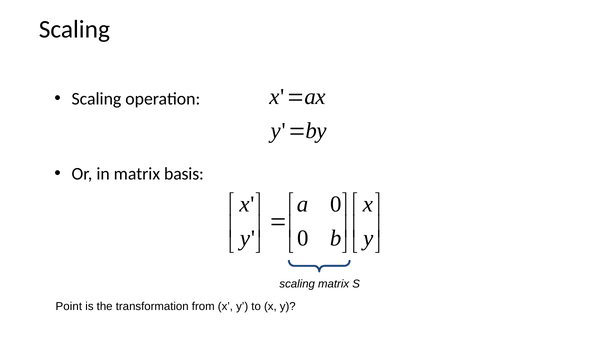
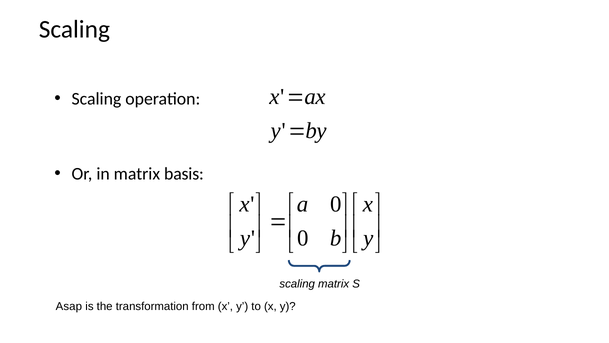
Point: Point -> Asap
